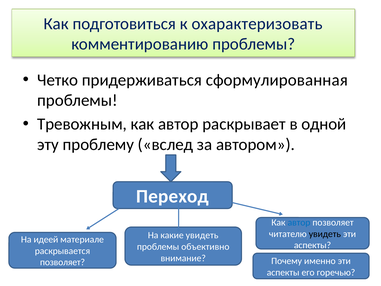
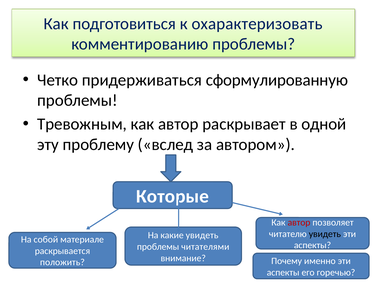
сформулированная: сформулированная -> сформулированную
Переход: Переход -> Которые
автор at (299, 222) colour: blue -> red
идеей: идеей -> собой
объективно: объективно -> читателями
позволяет at (62, 262): позволяет -> положить
